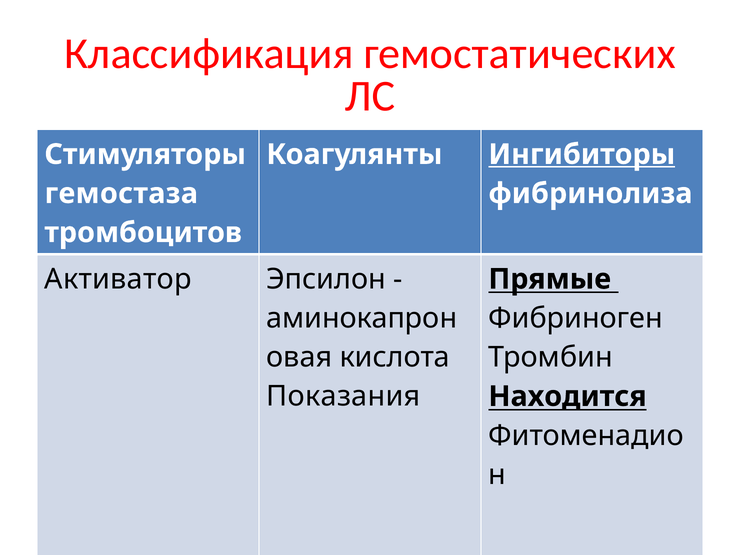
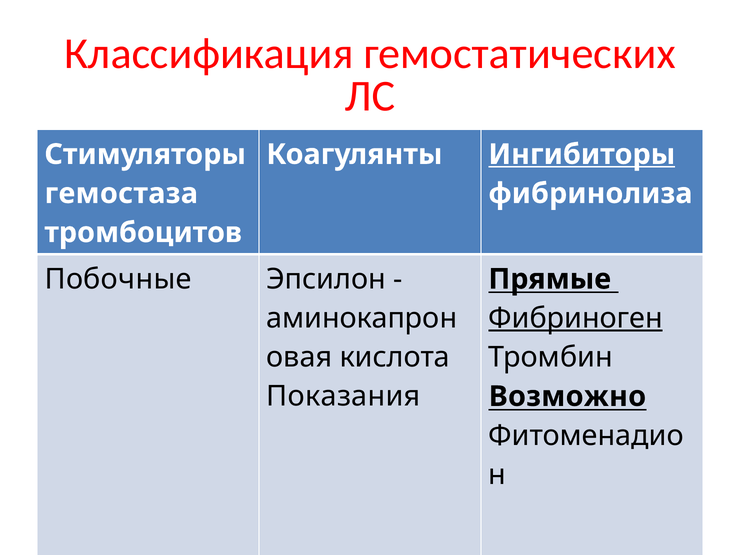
Активатор: Активатор -> Побочные
Фибриноген underline: none -> present
Находится: Находится -> Возможно
